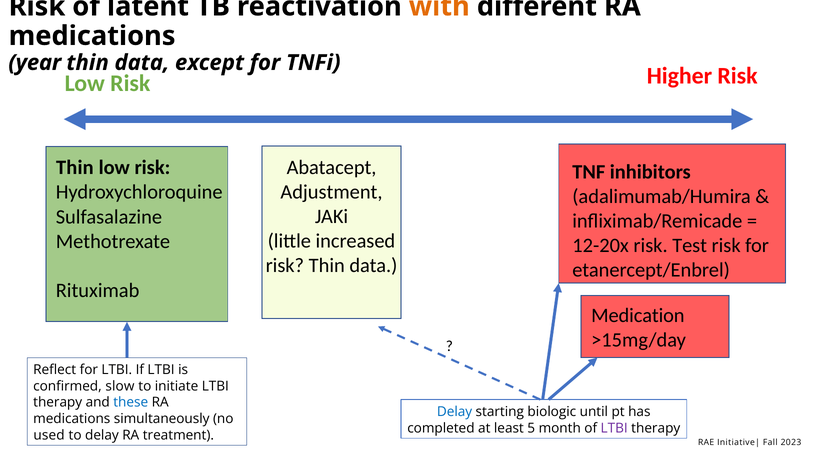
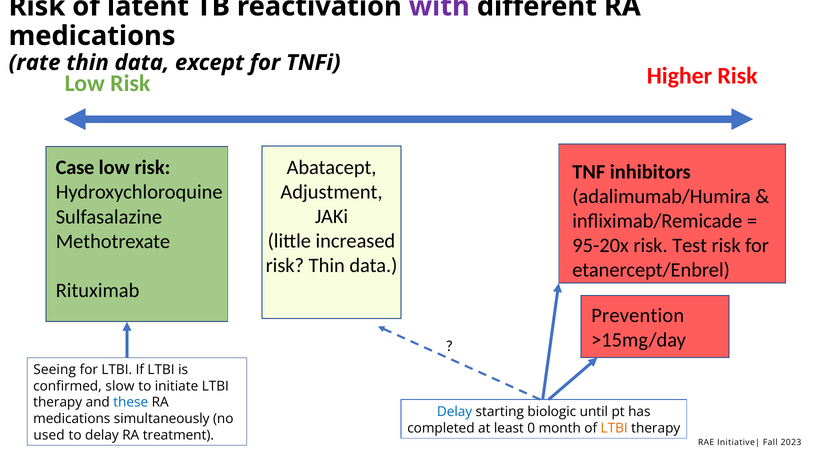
with colour: orange -> purple
year: year -> rate
Thin at (75, 168): Thin -> Case
12-20x: 12-20x -> 95-20x
Medication: Medication -> Prevention
Reflect: Reflect -> Seeing
5: 5 -> 0
LTBI at (614, 428) colour: purple -> orange
